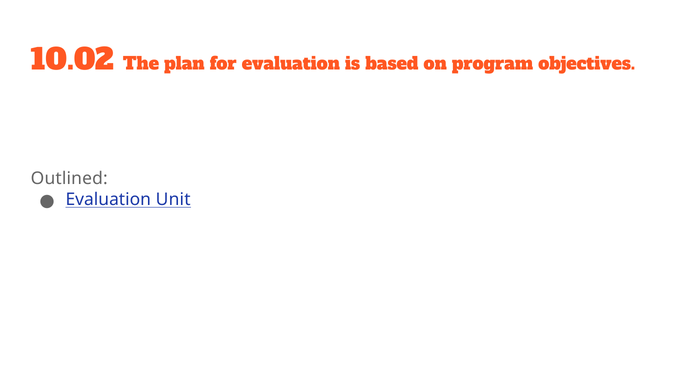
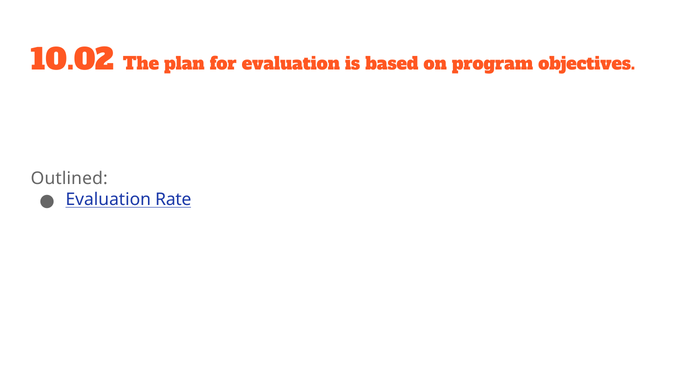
Unit: Unit -> Rate
